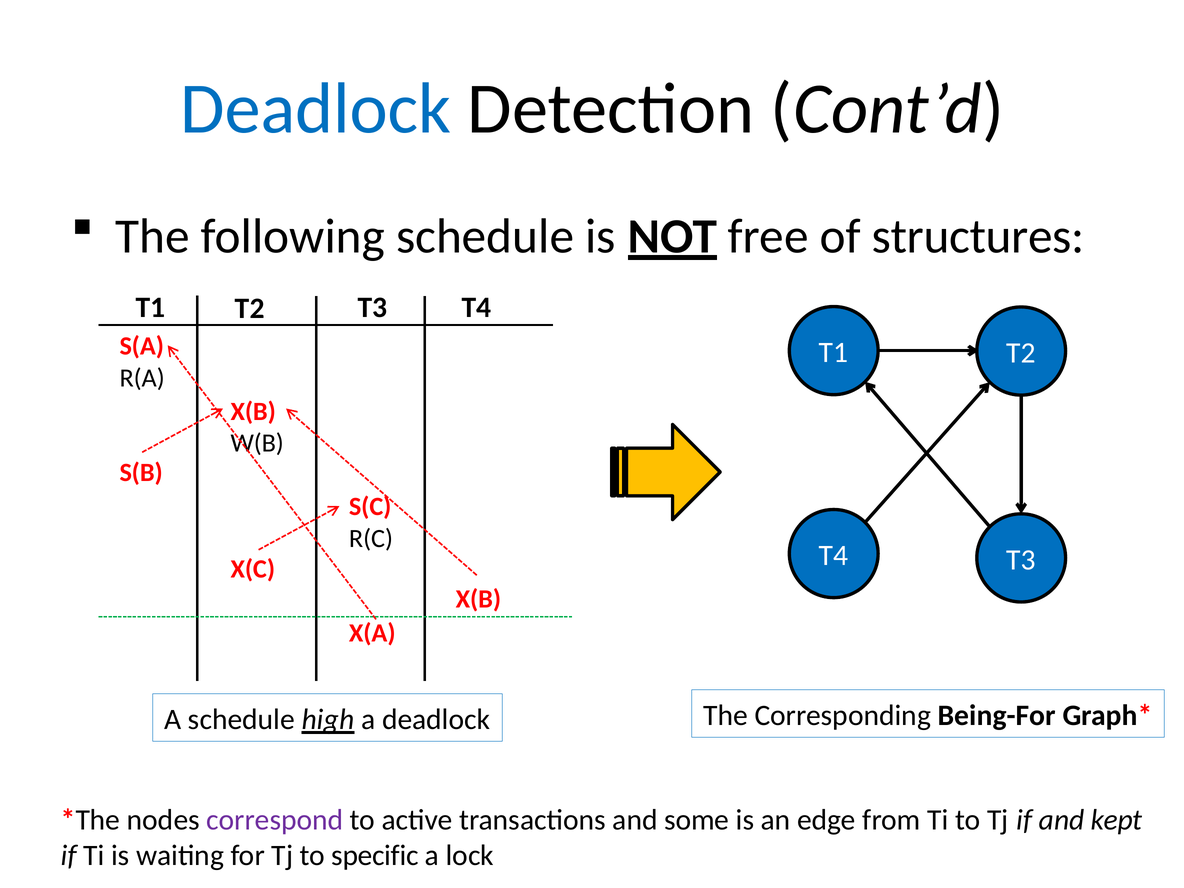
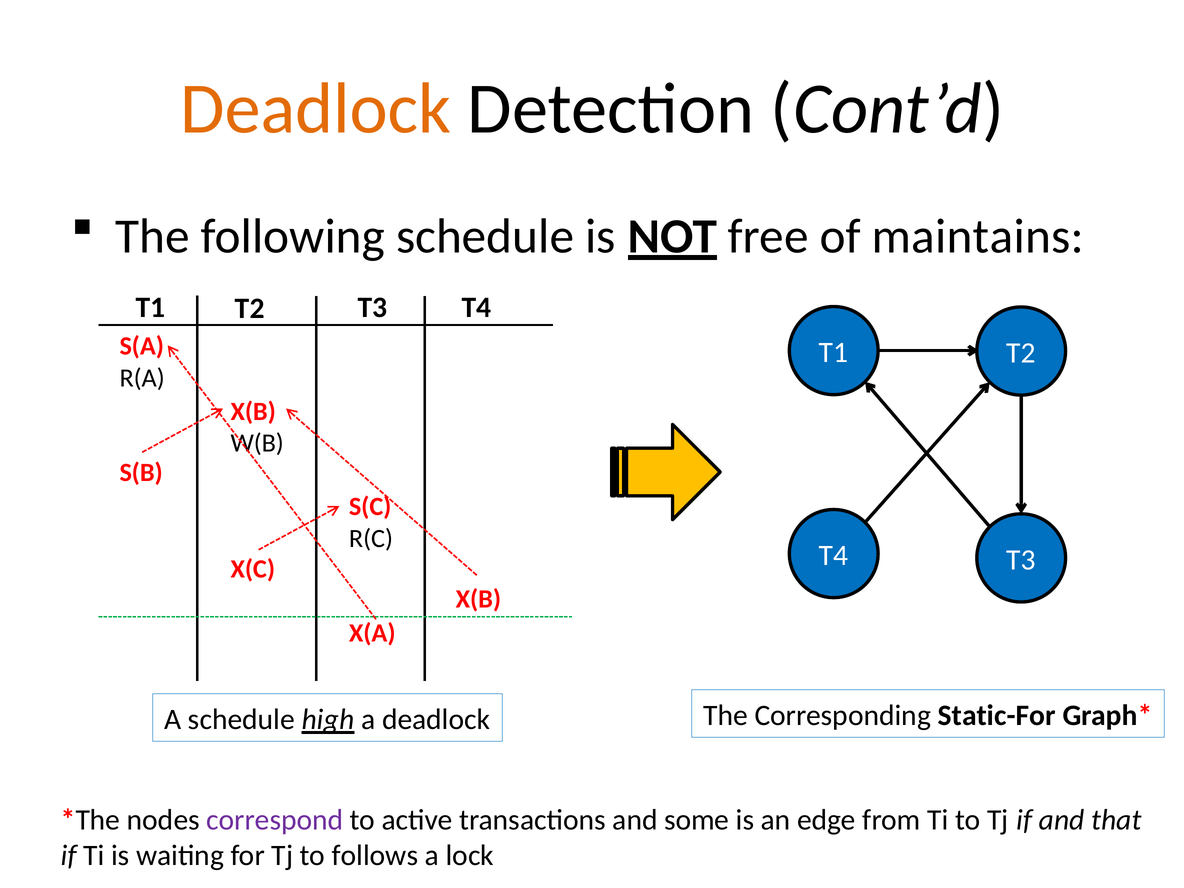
Deadlock at (316, 109) colour: blue -> orange
structures: structures -> maintains
Being-For: Being-For -> Static-For
kept: kept -> that
specific: specific -> follows
